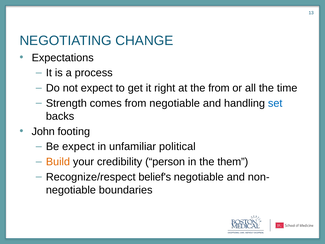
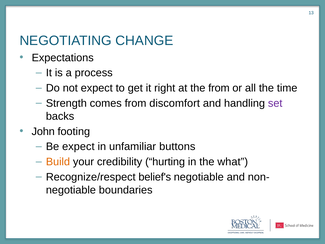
from negotiable: negotiable -> discomfort
set colour: blue -> purple
political: political -> buttons
person: person -> hurting
them: them -> what
